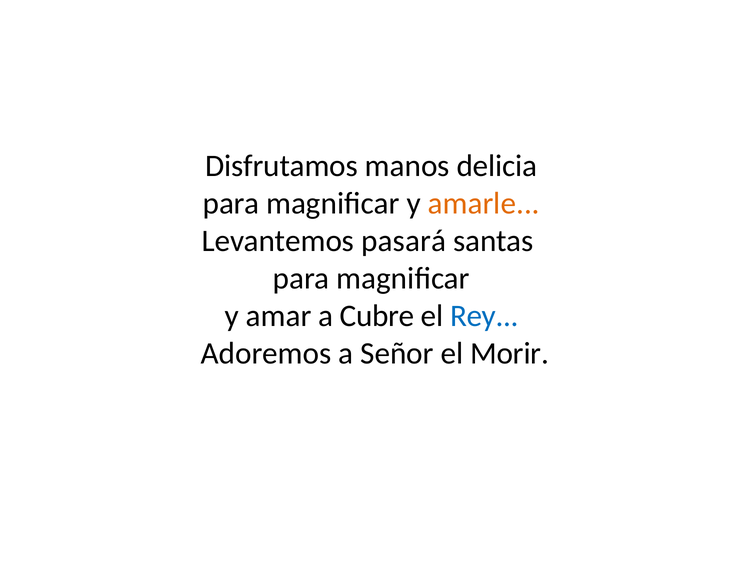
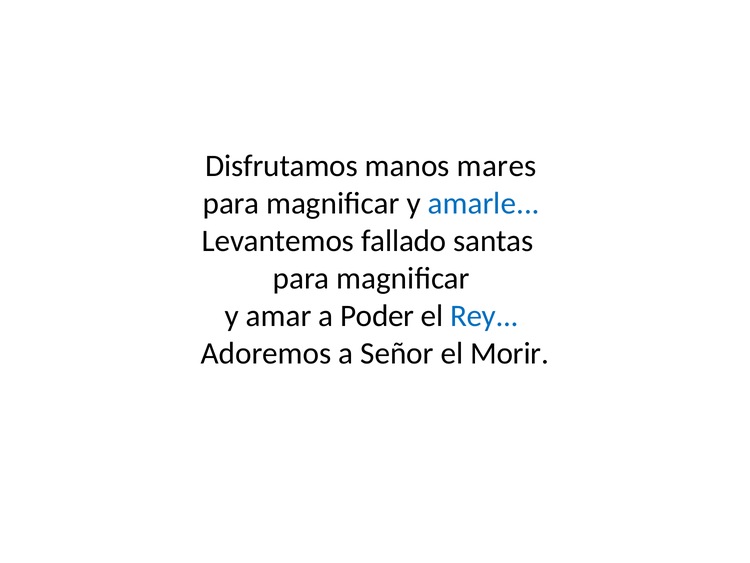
delicia: delicia -> mares
amarle colour: orange -> blue
pasará: pasará -> fallado
Cubre: Cubre -> Poder
